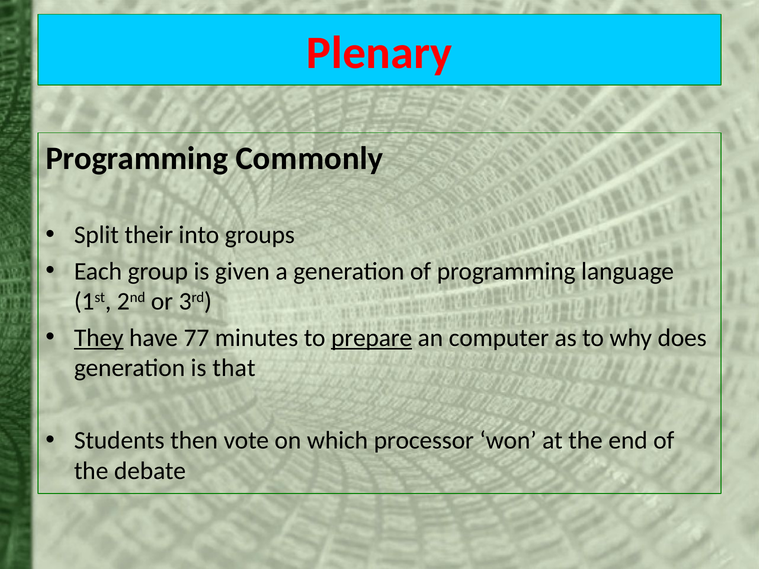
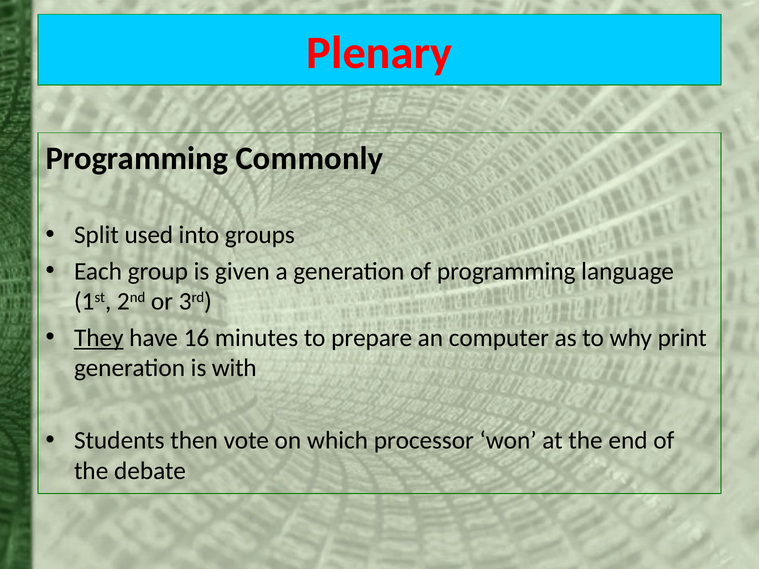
their: their -> used
77: 77 -> 16
prepare underline: present -> none
does: does -> print
that: that -> with
